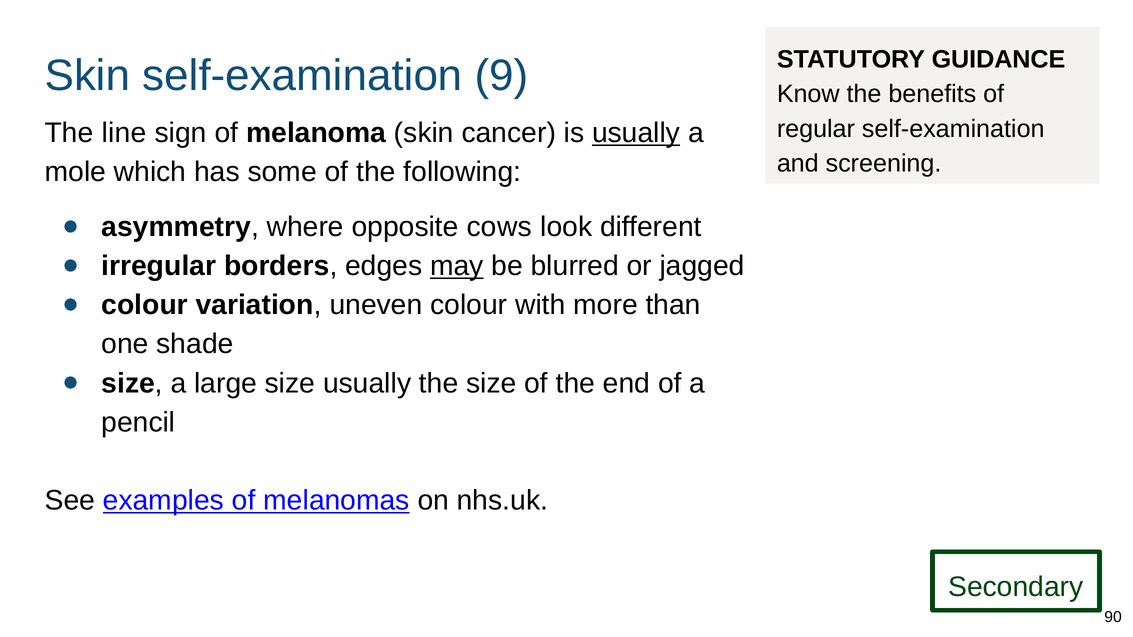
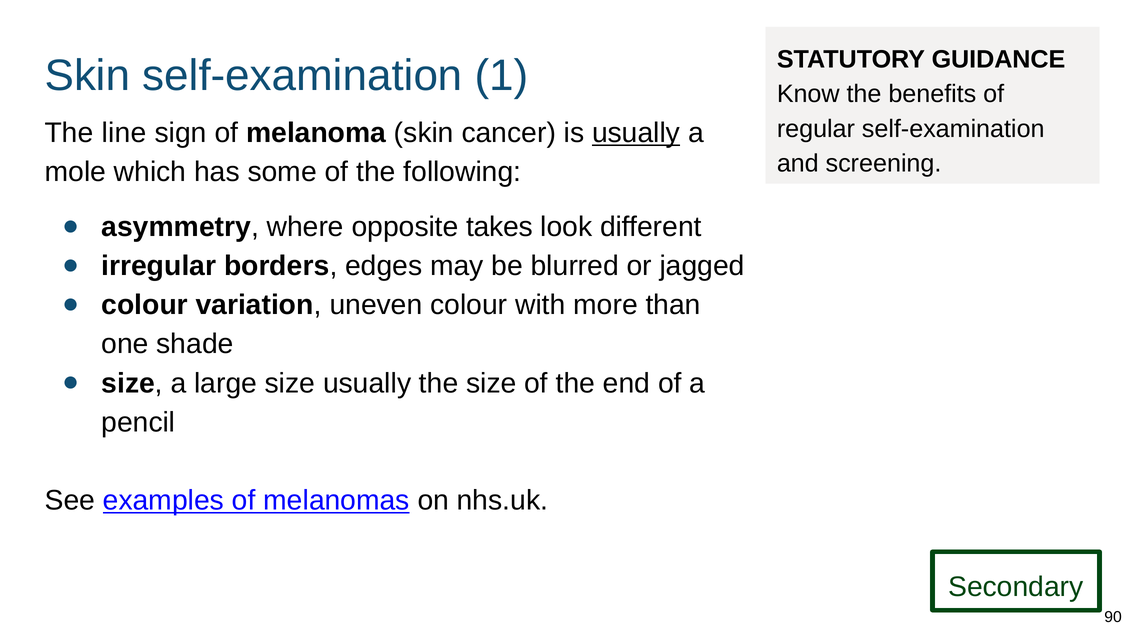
9: 9 -> 1
cows: cows -> takes
may underline: present -> none
